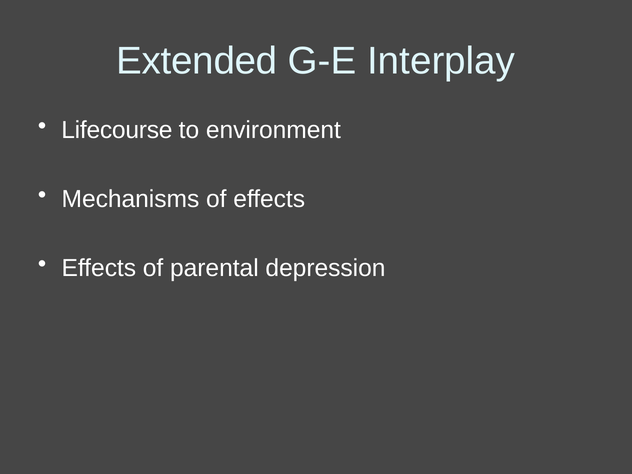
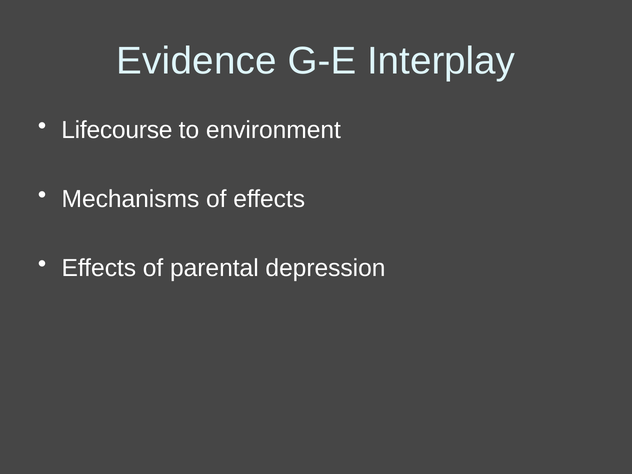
Extended: Extended -> Evidence
